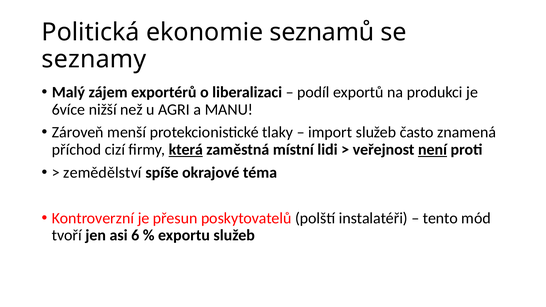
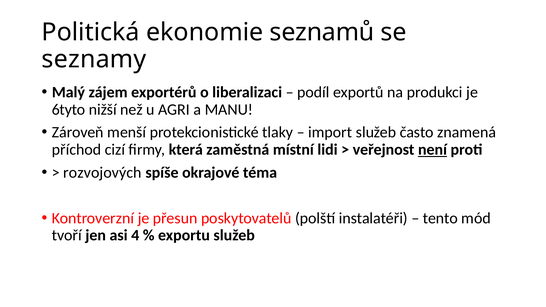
6více: 6více -> 6tyto
která underline: present -> none
zemědělství: zemědělství -> rozvojových
6: 6 -> 4
